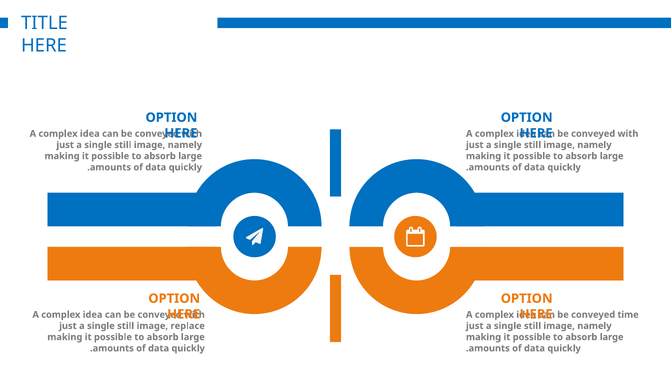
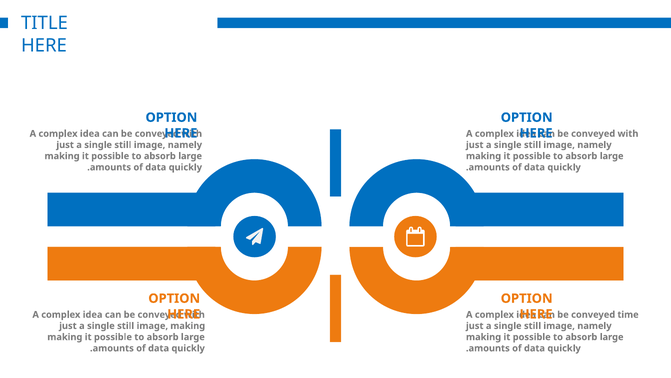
image replace: replace -> making
